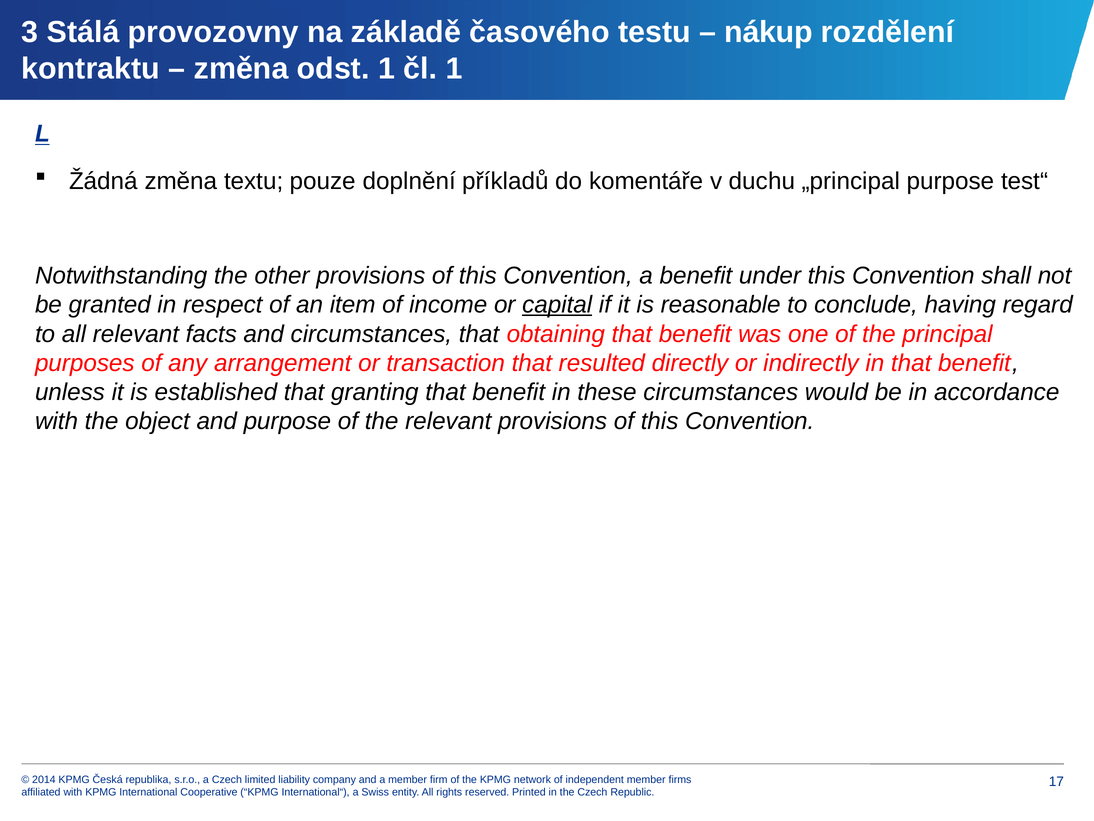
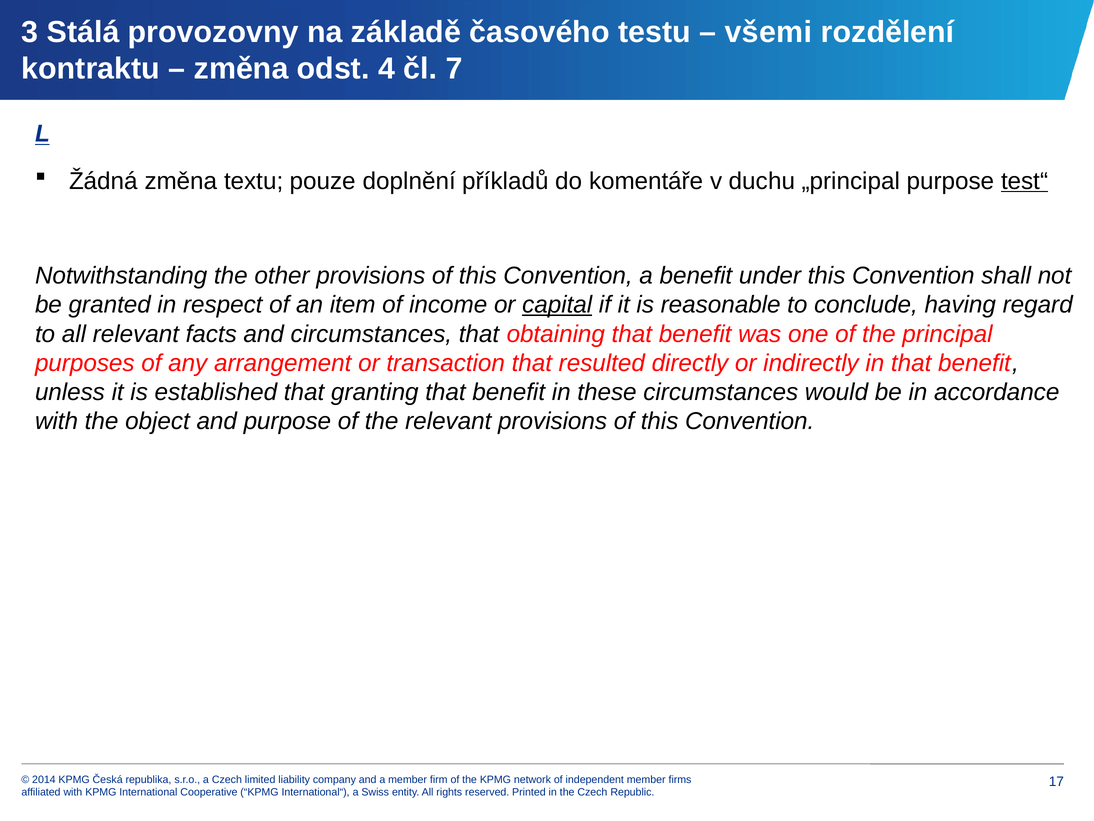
nákup: nákup -> všemi
odst 1: 1 -> 4
čl 1: 1 -> 7
test“ underline: none -> present
